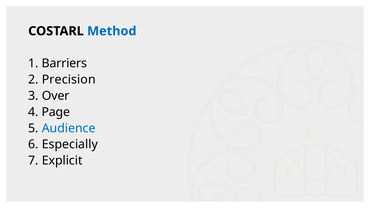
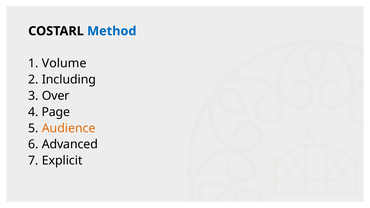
Barriers: Barriers -> Volume
Precision: Precision -> Including
Audience colour: blue -> orange
Especially: Especially -> Advanced
